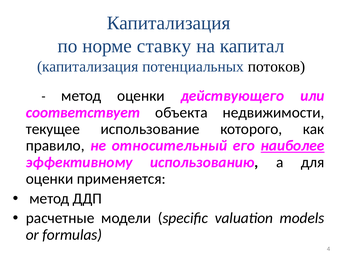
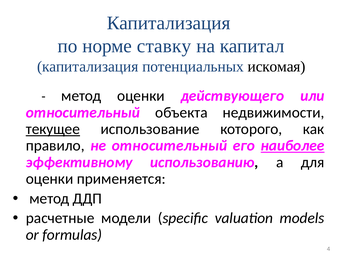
потоков: потоков -> искомая
соответствует at (83, 112): соответствует -> относительный
текущее underline: none -> present
